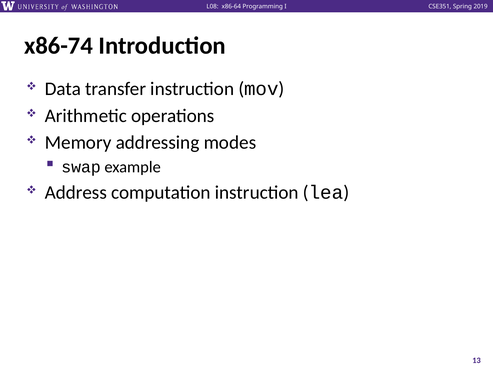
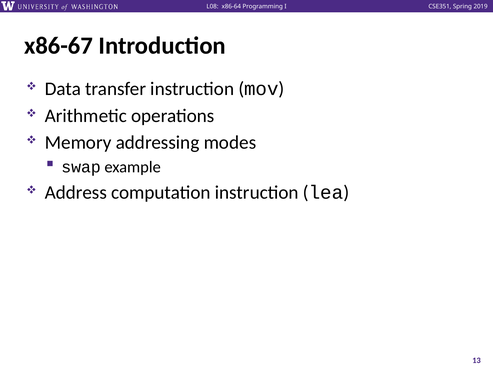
x86-74: x86-74 -> x86-67
